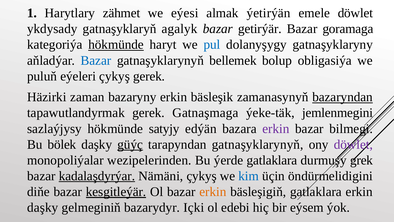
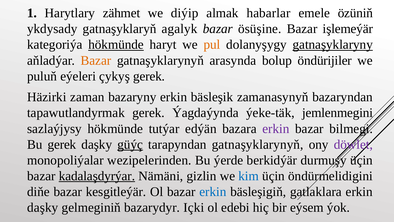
eýesi: eýesi -> diýip
ýetirýän: ýetirýän -> habarlar
emele döwlet: döwlet -> özüniň
getirýär: getirýär -> ösüşine
goramaga: goramaga -> işlemeýär
pul colour: blue -> orange
gatnaşyklaryny underline: none -> present
Bazar at (96, 60) colour: blue -> orange
bellemek: bellemek -> arasynda
obligasiýa: obligasiýa -> öndürijiler
bazaryndan underline: present -> none
Gatnaşmaga: Gatnaşmaga -> Ýagdaýynda
satyjy: satyjy -> tutýar
Bu bölek: bölek -> gerek
ýerde gatlaklara: gatlaklara -> berkidýär
durmuşy grek: grek -> üçin
Nämäni çykyş: çykyş -> gizlin
kesgitleýär underline: present -> none
erkin at (213, 192) colour: orange -> blue
